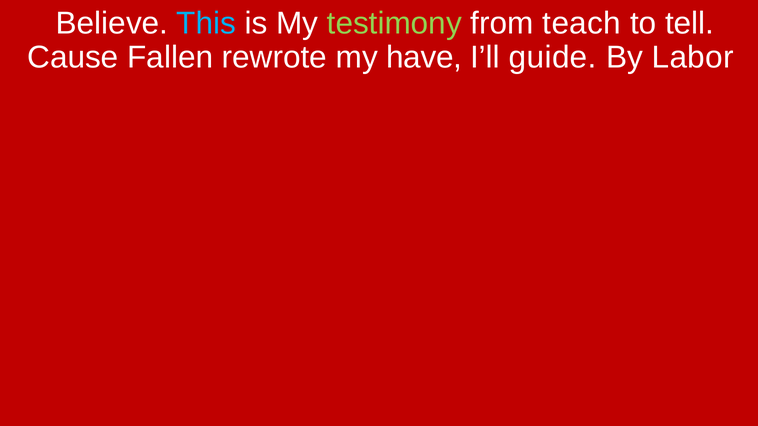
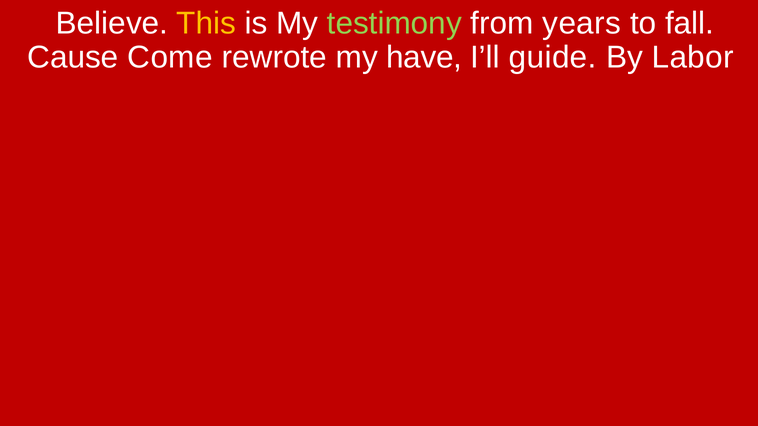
This colour: light blue -> yellow
teach: teach -> years
tell: tell -> fall
Fallen: Fallen -> Come
